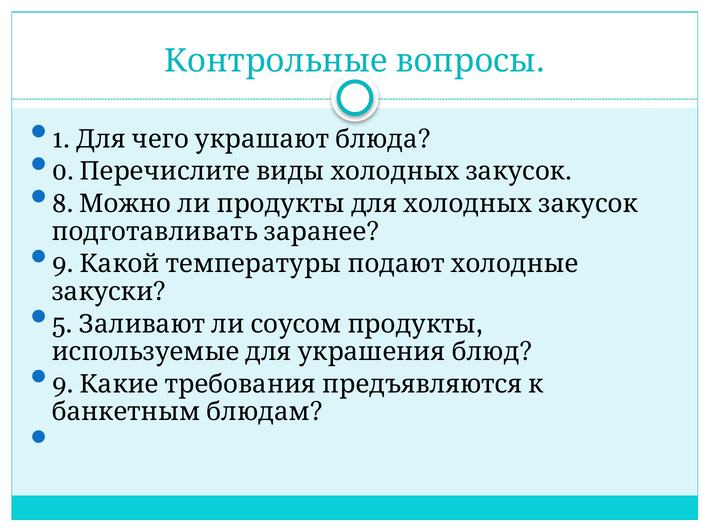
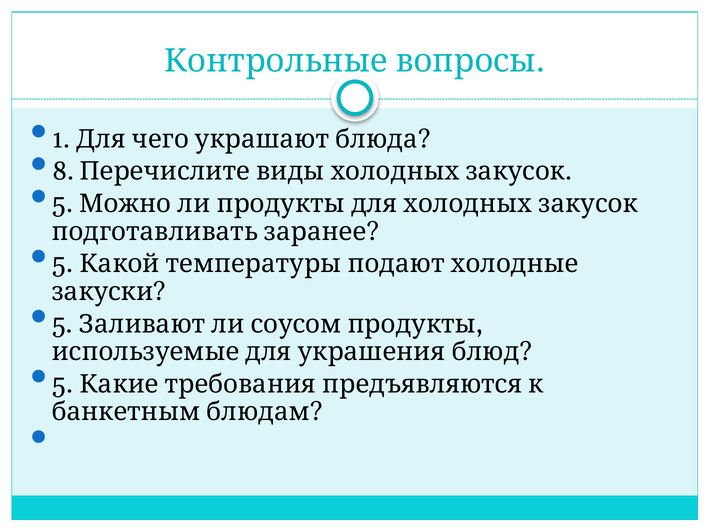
0: 0 -> 8
8 at (63, 204): 8 -> 5
9 at (63, 264): 9 -> 5
9 at (63, 385): 9 -> 5
